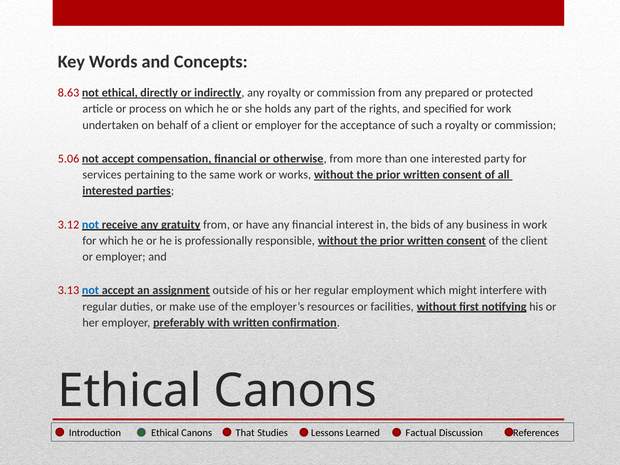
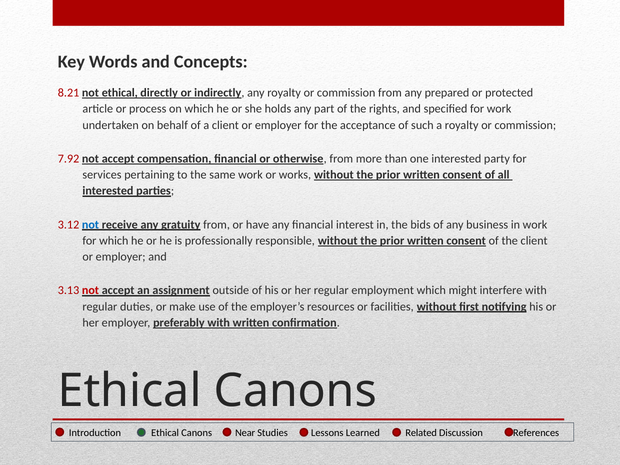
8.63: 8.63 -> 8.21
5.06: 5.06 -> 7.92
not at (90, 290) colour: blue -> red
That: That -> Near
Factual: Factual -> Related
